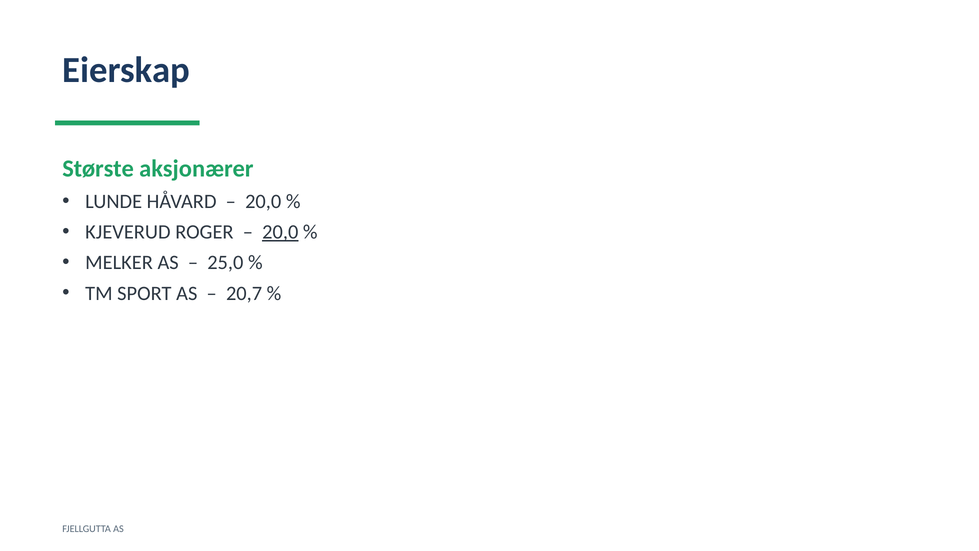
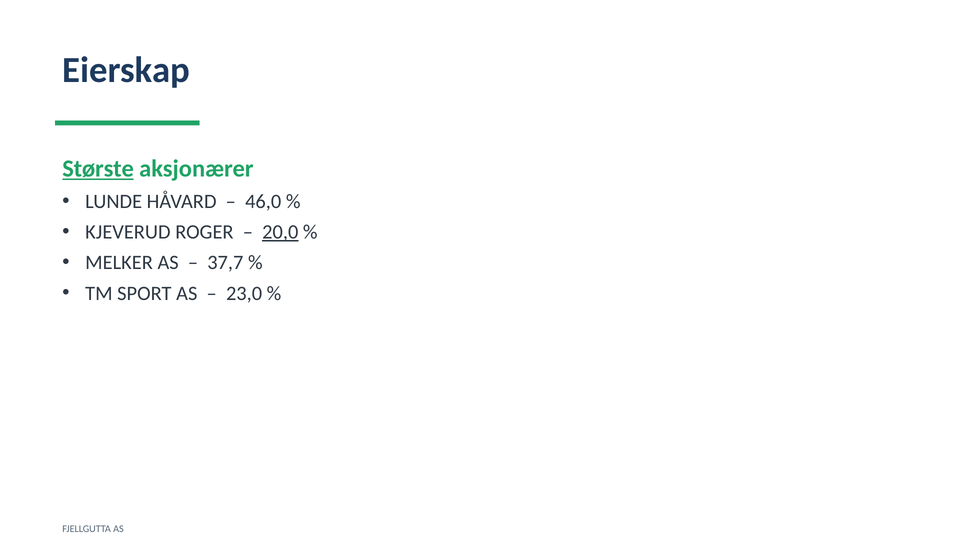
Største underline: none -> present
20,0 at (263, 201): 20,0 -> 46,0
25,0: 25,0 -> 37,7
20,7: 20,7 -> 23,0
